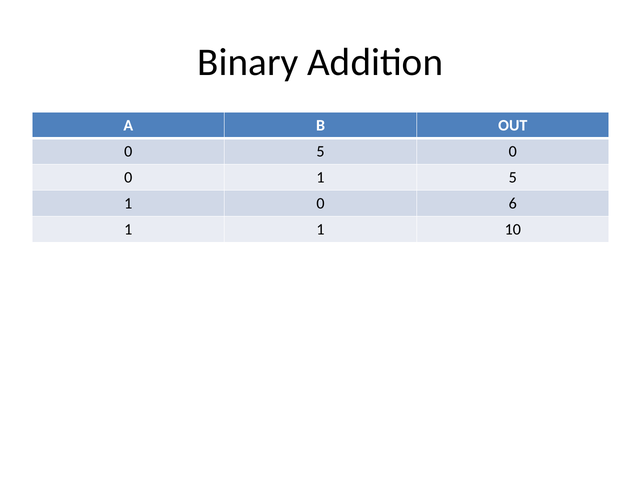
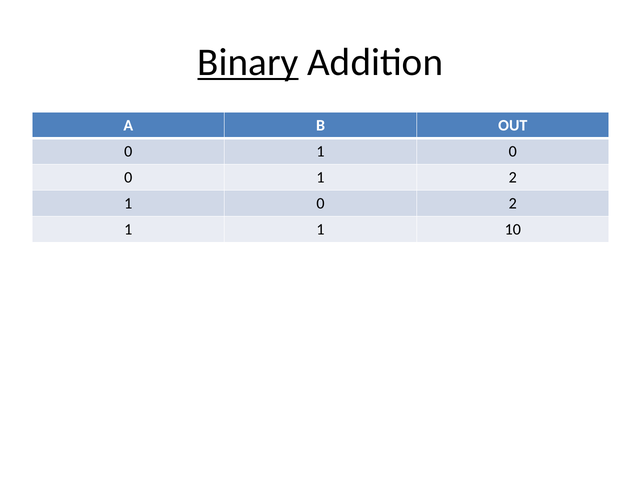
Binary underline: none -> present
5 at (320, 151): 5 -> 1
1 5: 5 -> 2
0 6: 6 -> 2
